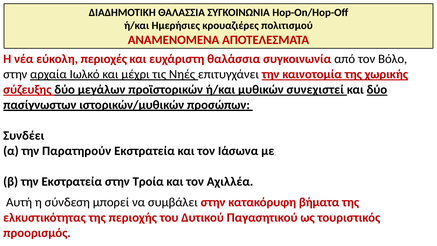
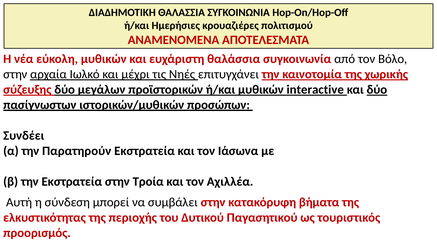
εύκολη περιοχές: περιοχές -> μυθικών
συνεχιστεί: συνεχιστεί -> interactive
